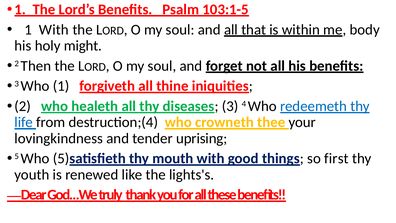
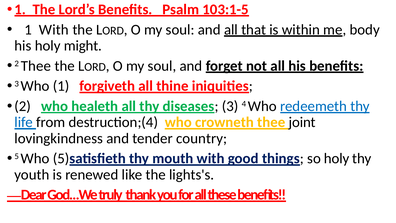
2 Then: Then -> Thee
your: your -> joint
uprising: uprising -> country
so first: first -> holy
